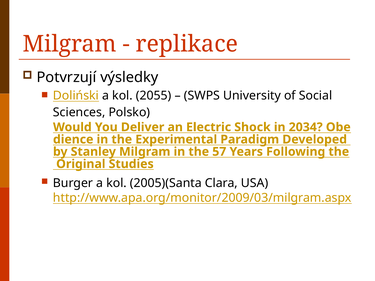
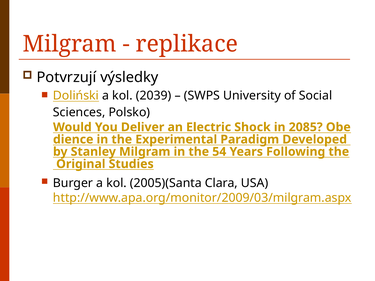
2055: 2055 -> 2039
2034: 2034 -> 2085
57: 57 -> 54
